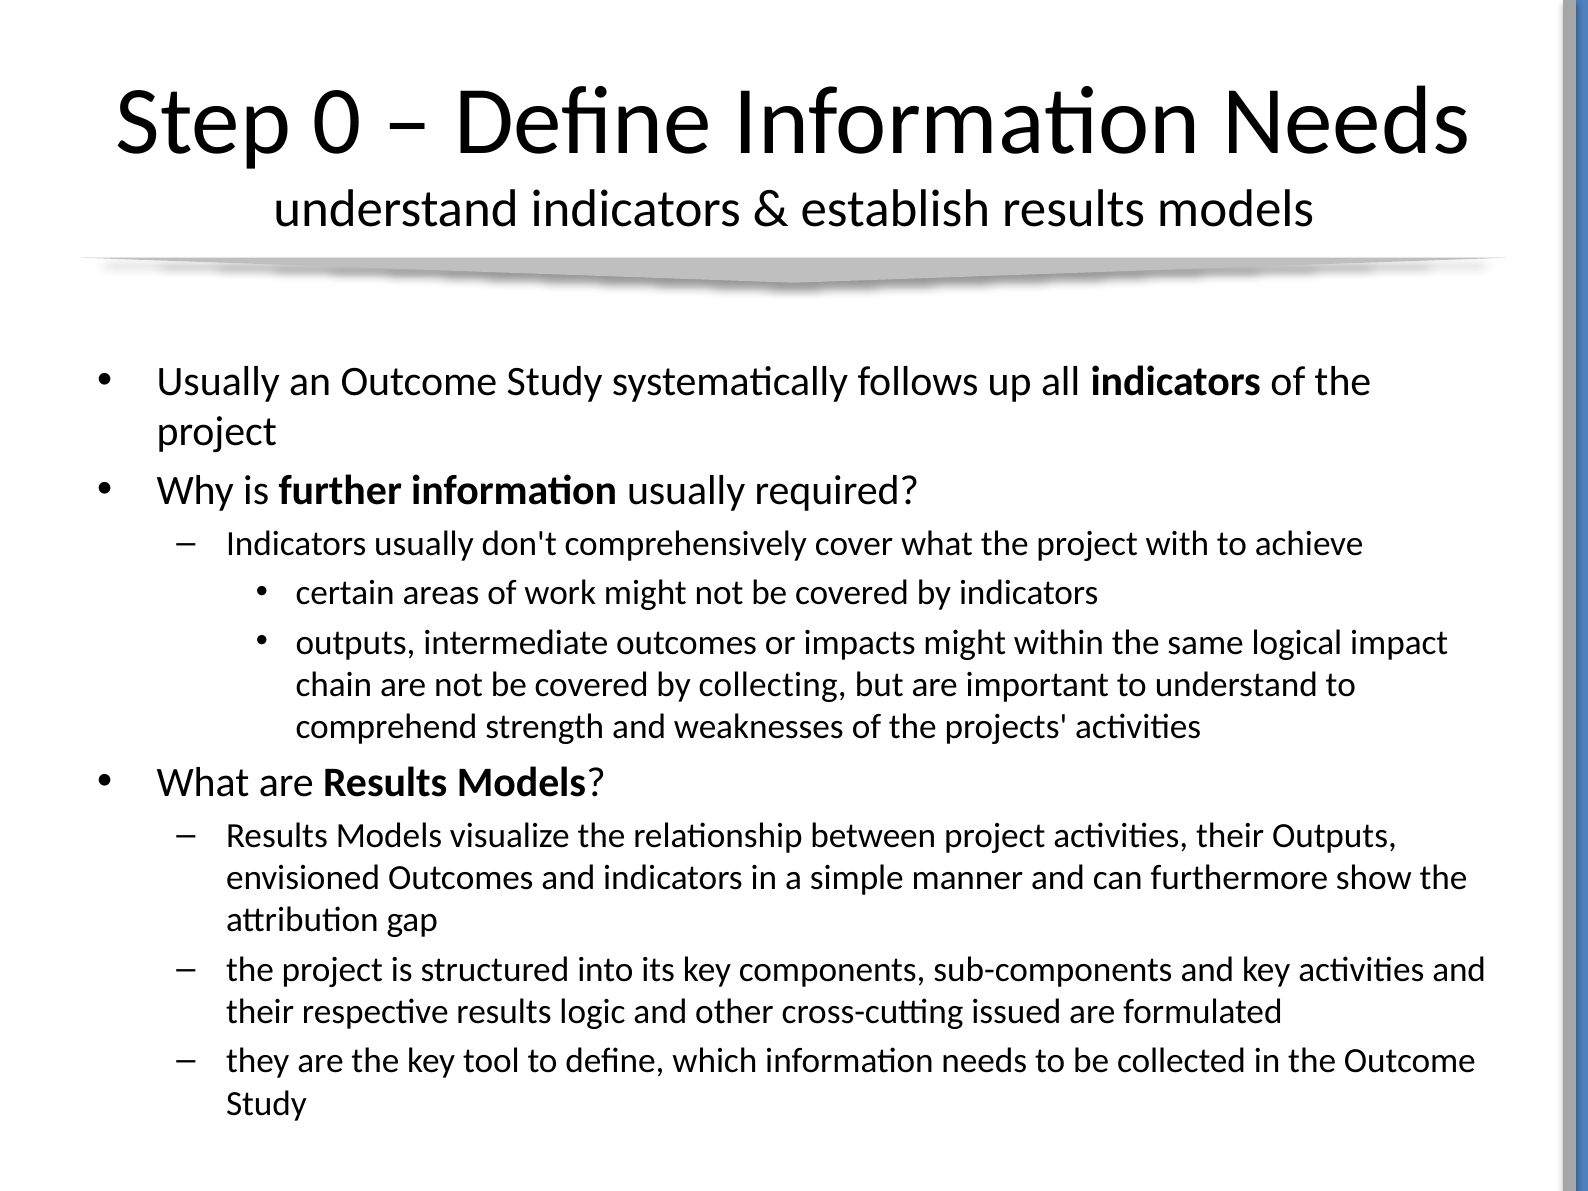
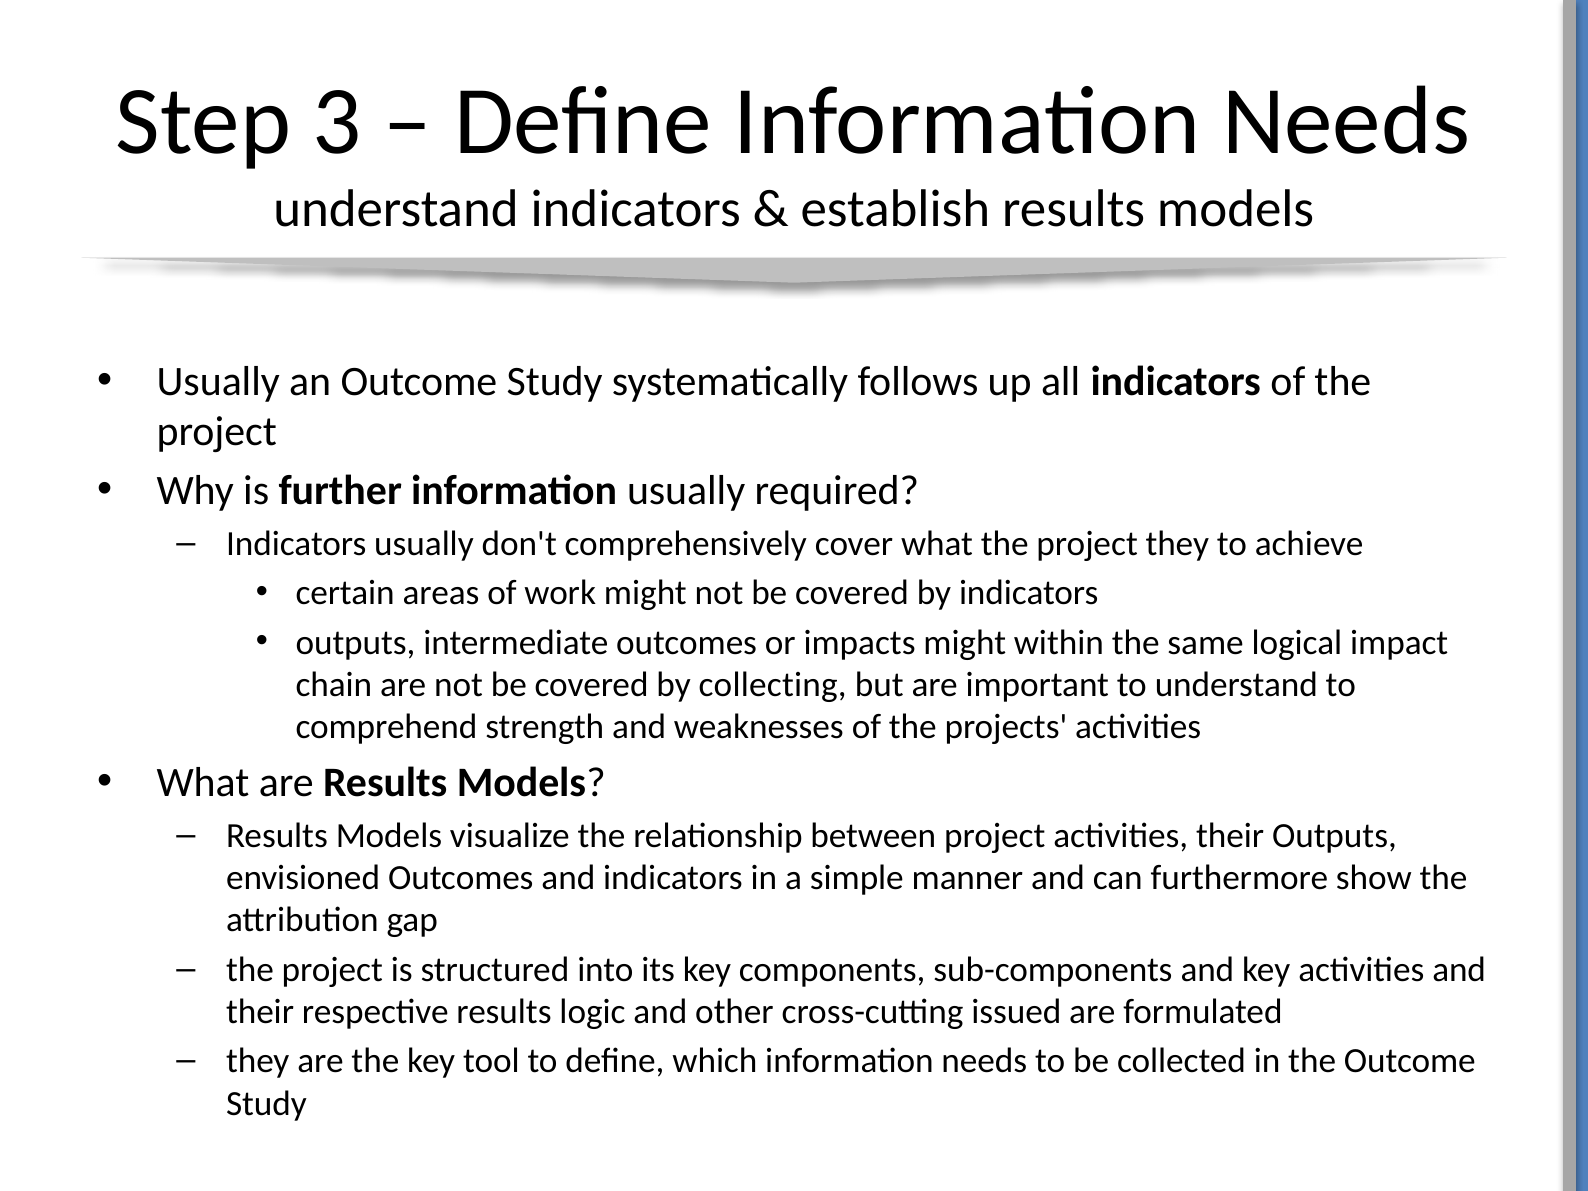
0: 0 -> 3
project with: with -> they
